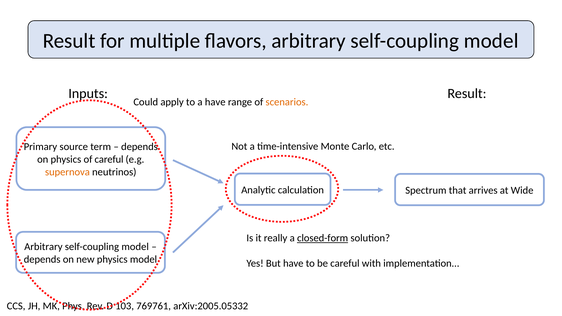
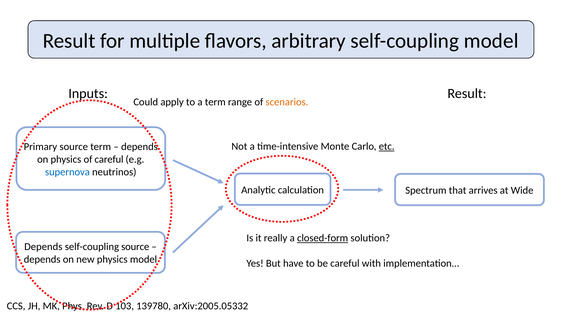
a have: have -> term
etc underline: none -> present
supernova colour: orange -> blue
Arbitrary at (43, 247): Arbitrary -> Depends
model at (135, 247): model -> source
769761: 769761 -> 139780
